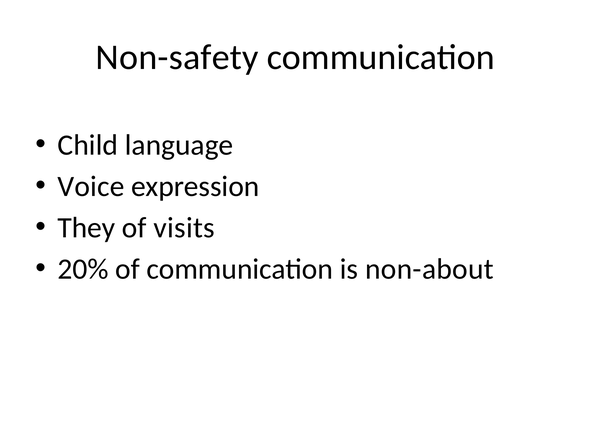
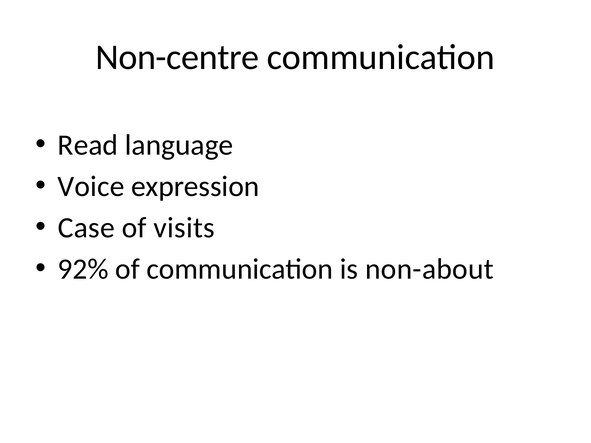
Non-safety: Non-safety -> Non-centre
Child: Child -> Read
They: They -> Case
20%: 20% -> 92%
